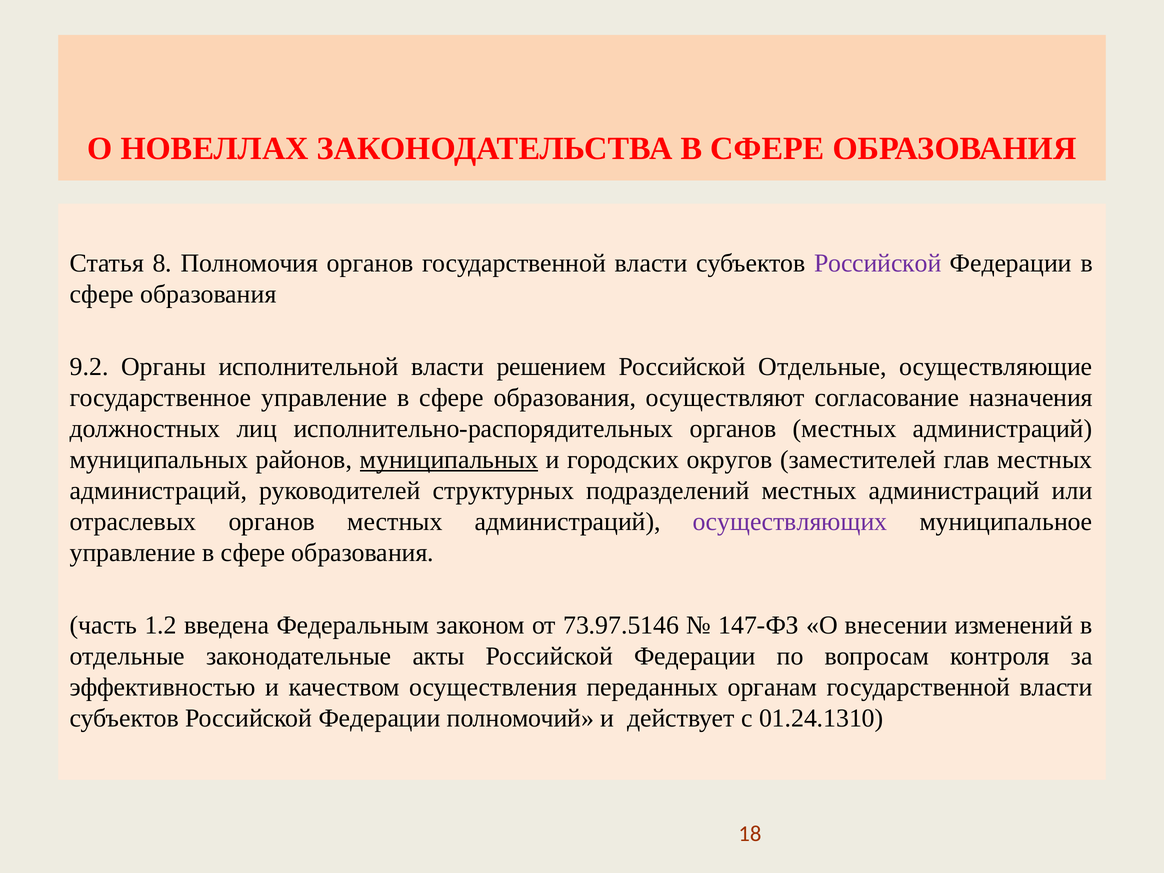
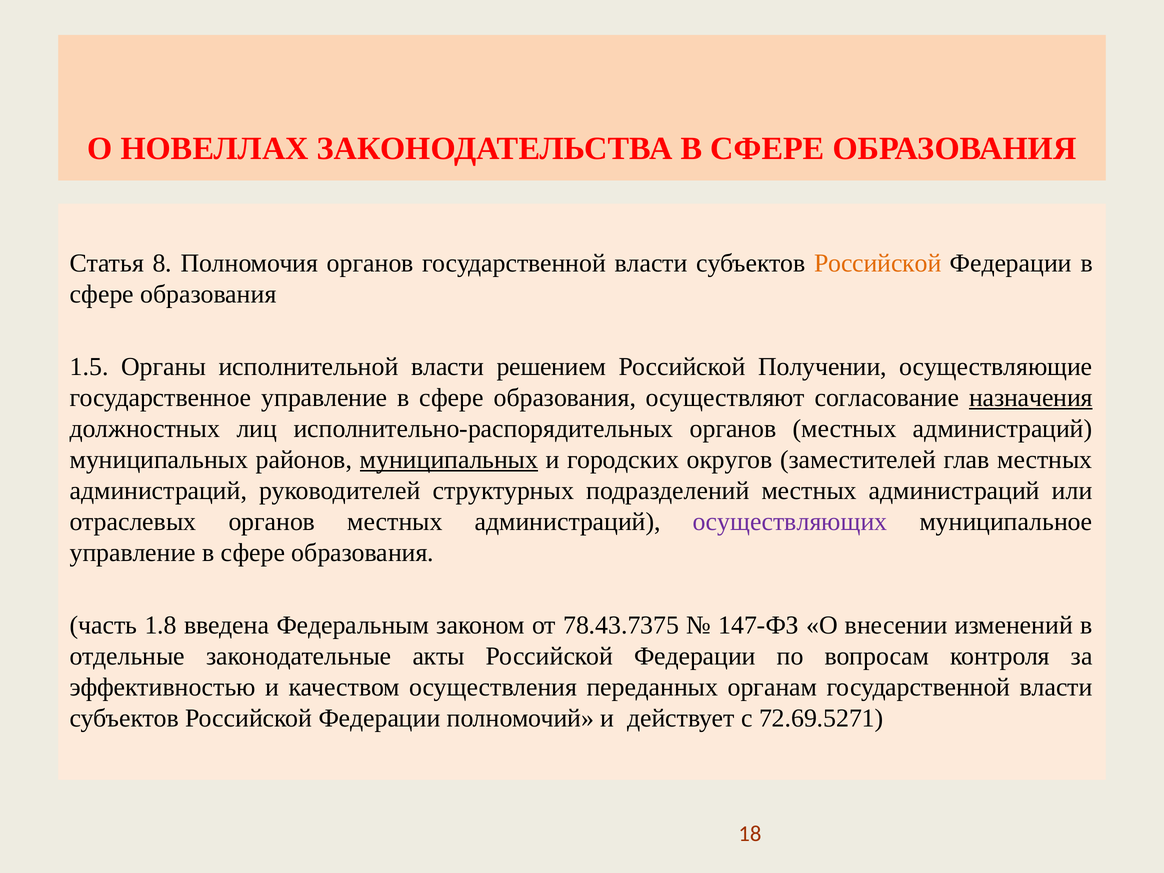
Российской at (878, 263) colour: purple -> orange
9.2: 9.2 -> 1.5
Российской Отдельные: Отдельные -> Получении
назначения underline: none -> present
1.2: 1.2 -> 1.8
73.97.5146: 73.97.5146 -> 78.43.7375
01.24.1310: 01.24.1310 -> 72.69.5271
